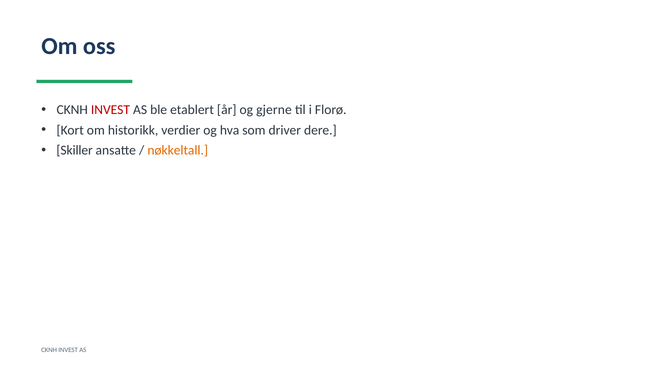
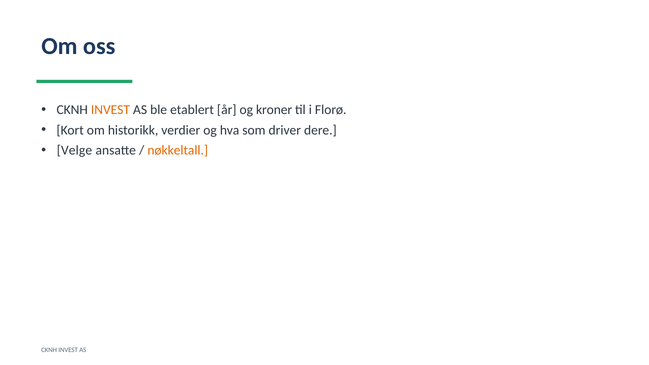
INVEST at (110, 110) colour: red -> orange
gjerne: gjerne -> kroner
Skiller: Skiller -> Velge
